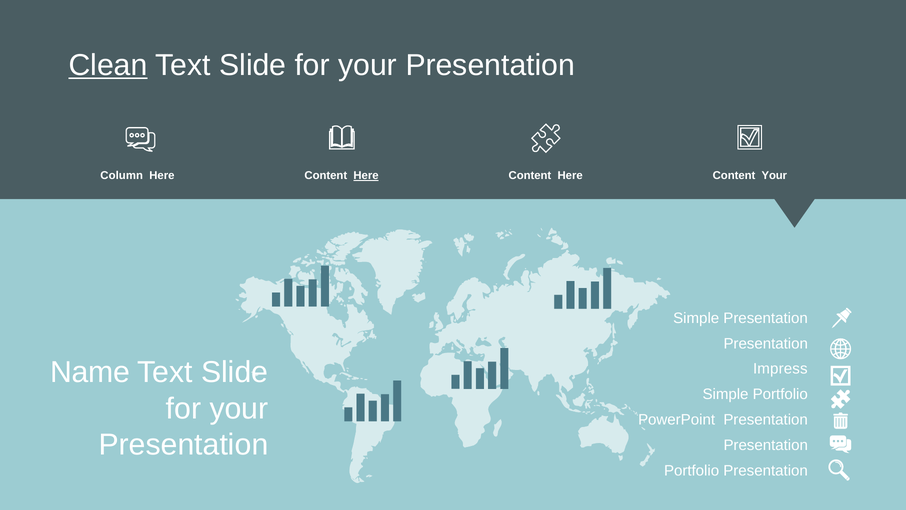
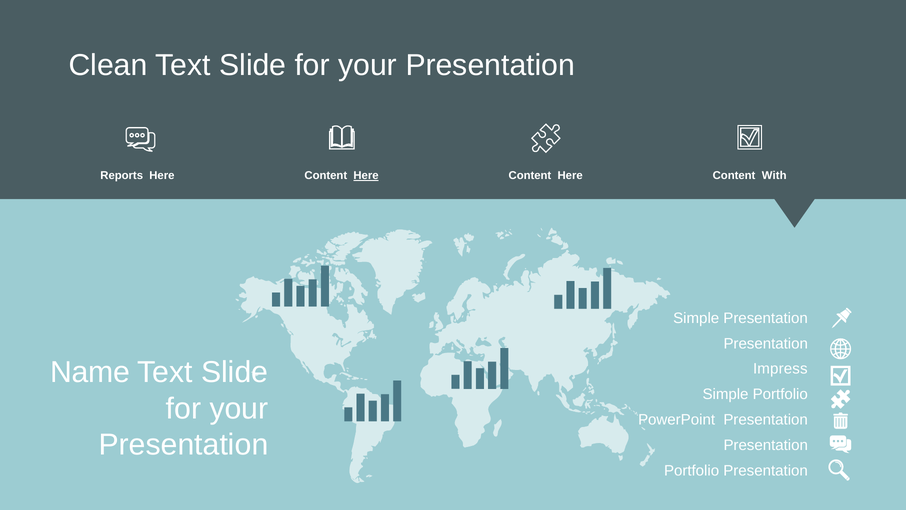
Clean underline: present -> none
Column: Column -> Reports
Content Your: Your -> With
